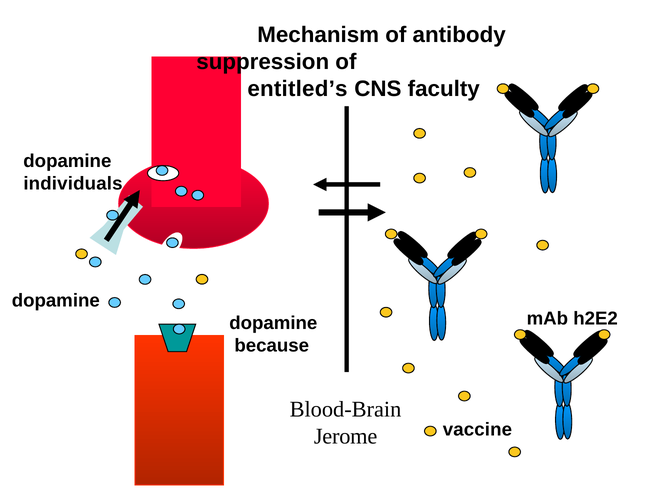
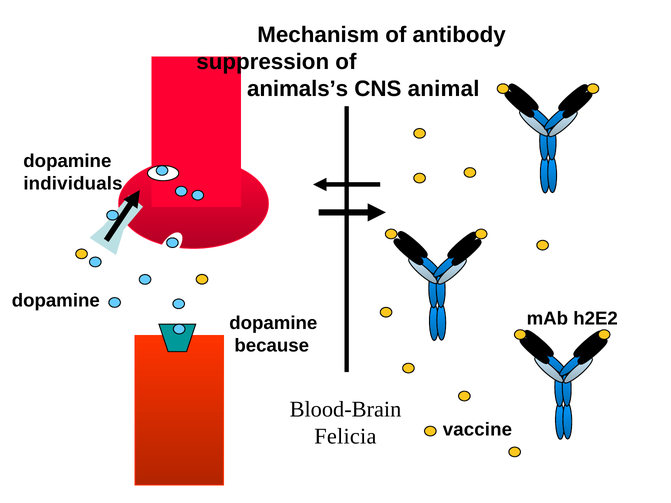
entitled’s: entitled’s -> animals’s
faculty: faculty -> animal
Jerome: Jerome -> Felicia
